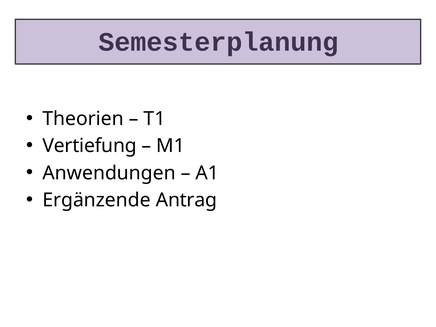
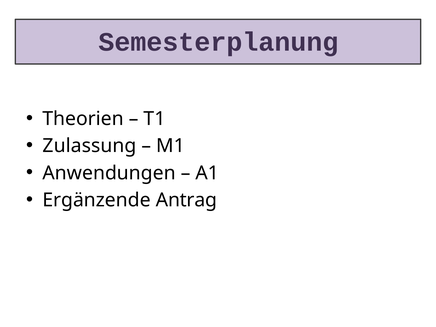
Vertiefung: Vertiefung -> Zulassung
